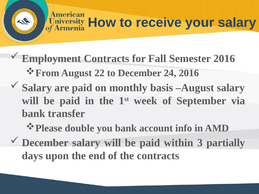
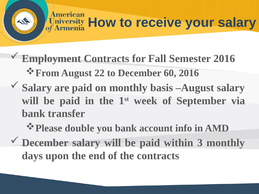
24: 24 -> 60
3 partially: partially -> monthly
